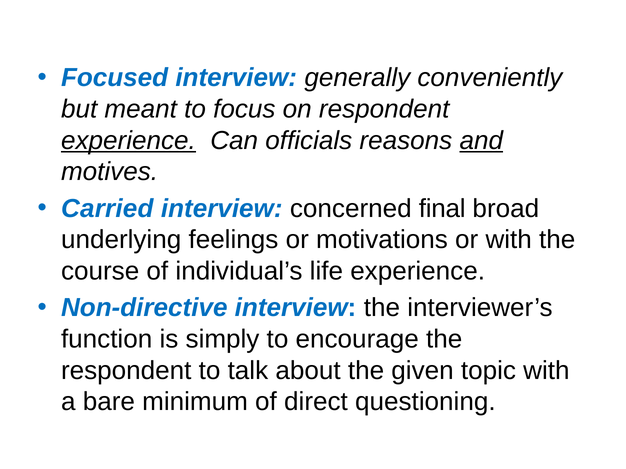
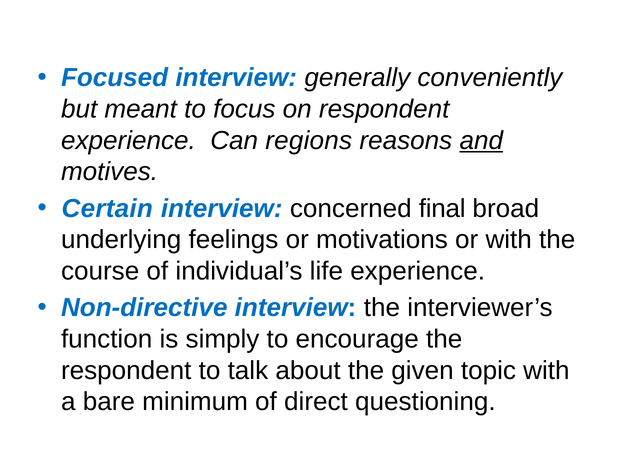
experience at (128, 141) underline: present -> none
officials: officials -> regions
Carried: Carried -> Certain
